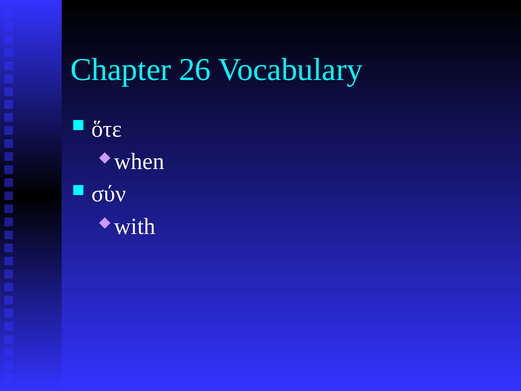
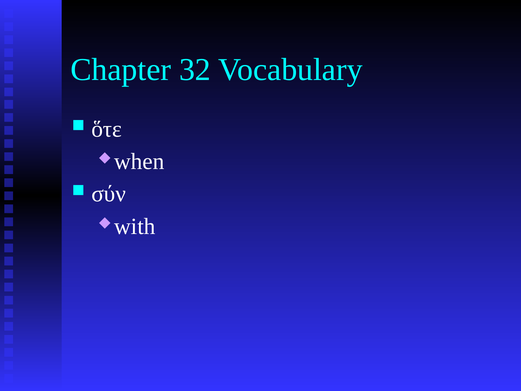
26: 26 -> 32
